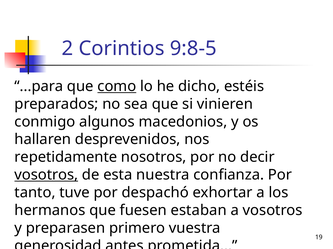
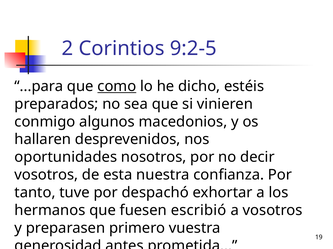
9:8-5: 9:8-5 -> 9:2-5
repetidamente: repetidamente -> oportunidades
vosotros at (46, 175) underline: present -> none
estaban: estaban -> escribió
